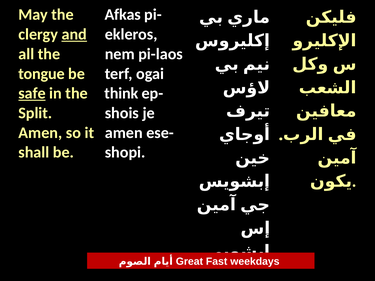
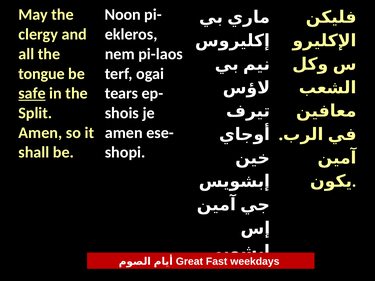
Afkas: Afkas -> Noon
and underline: present -> none
think: think -> tears
